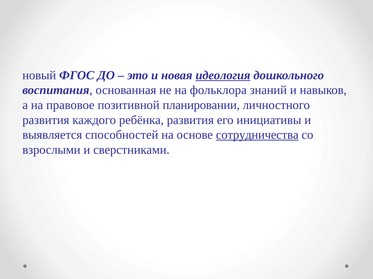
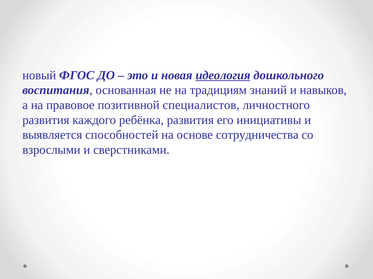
фольклора: фольклора -> традициям
планировании: планировании -> специалистов
сотрудничества underline: present -> none
